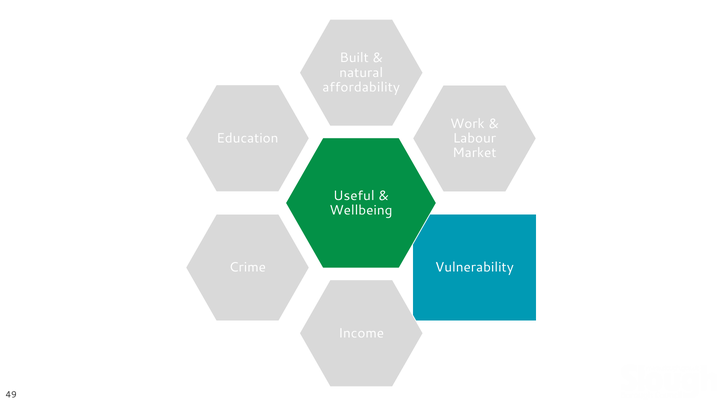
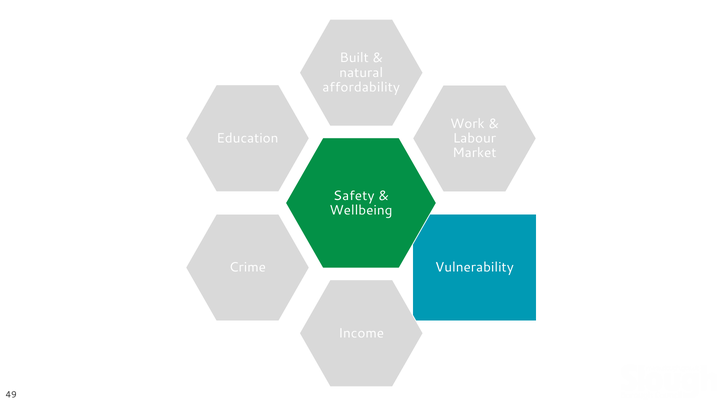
Useful: Useful -> Safety
